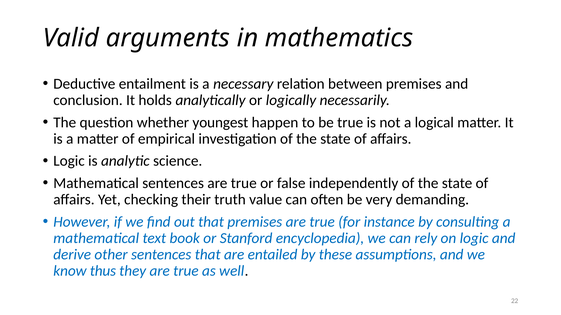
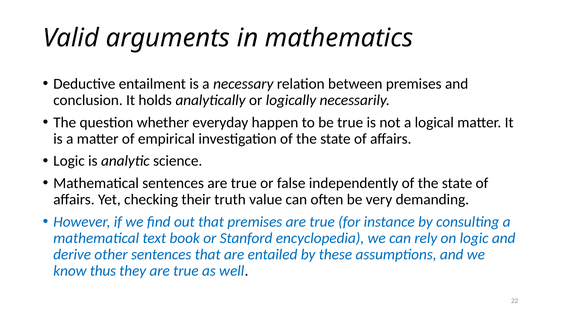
youngest: youngest -> everyday
